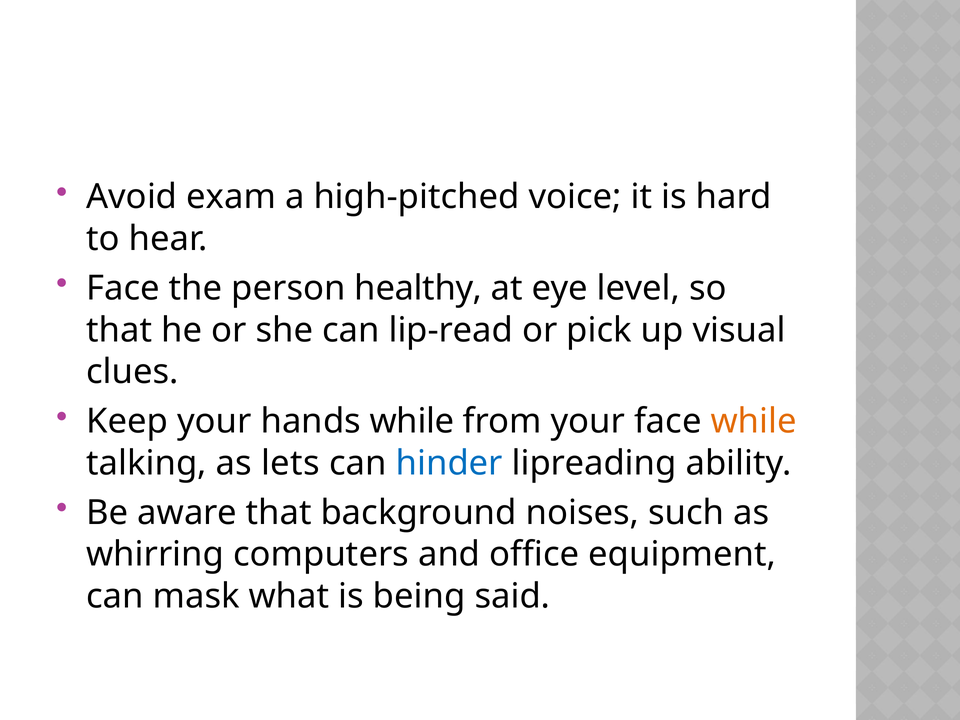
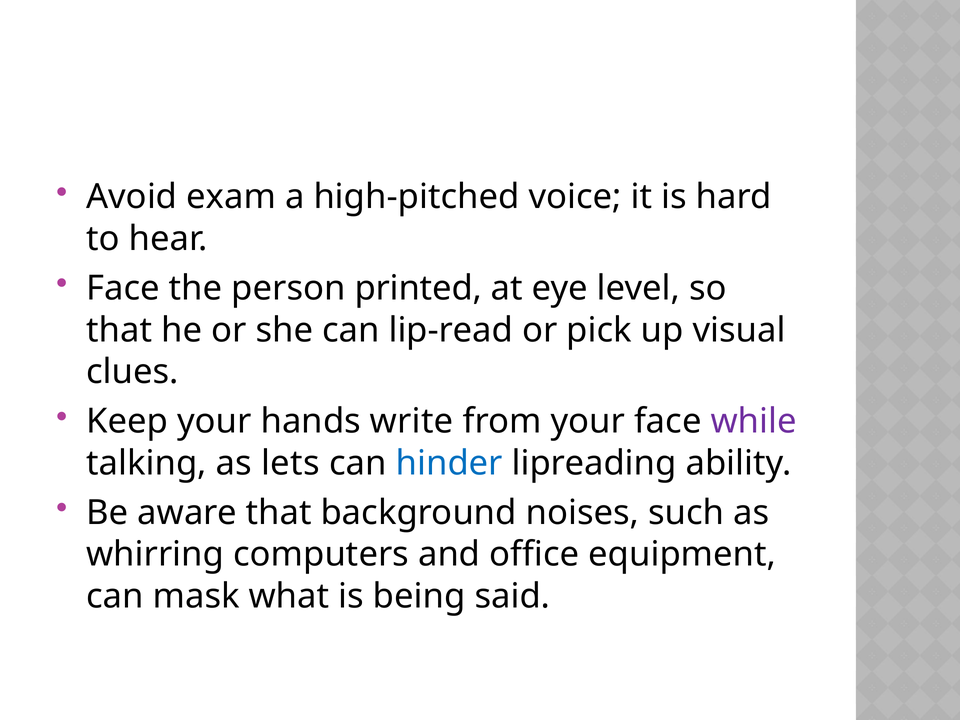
healthy: healthy -> printed
hands while: while -> write
while at (754, 421) colour: orange -> purple
